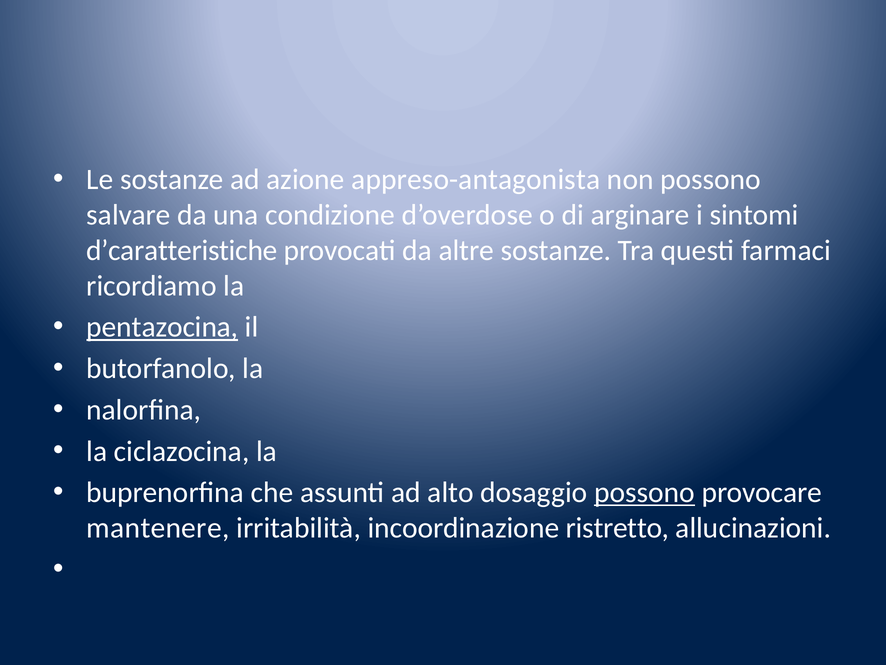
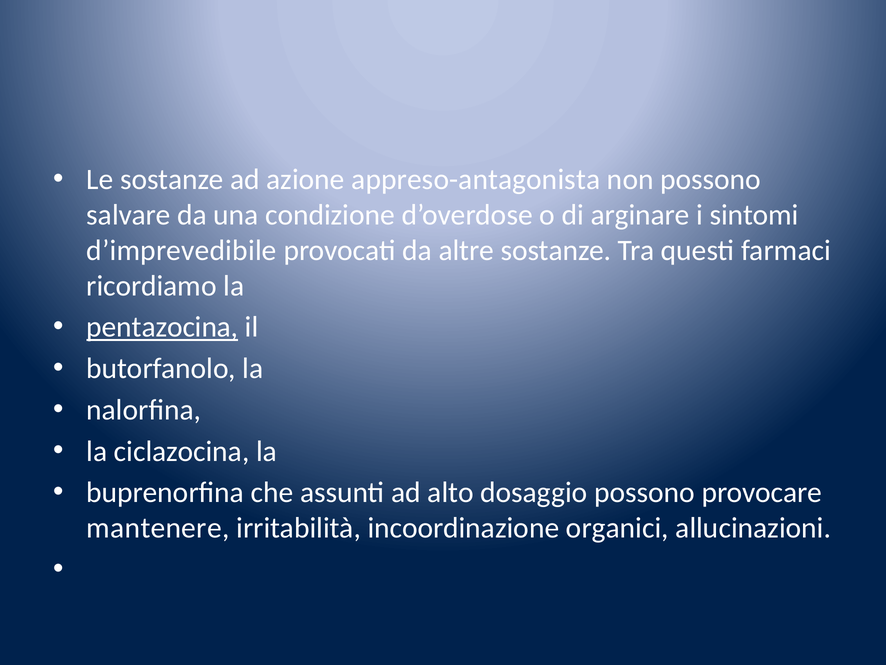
d’caratteristiche: d’caratteristiche -> d’imprevedibile
possono at (645, 492) underline: present -> none
ristretto: ristretto -> organici
